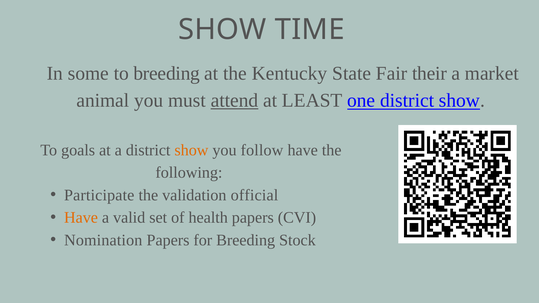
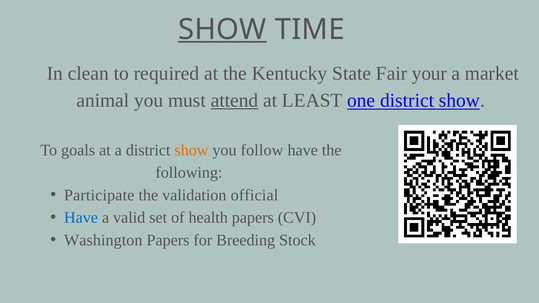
SHOW at (222, 29) underline: none -> present
some: some -> clean
to breeding: breeding -> required
their: their -> your
Have at (81, 218) colour: orange -> blue
Nomination: Nomination -> Washington
